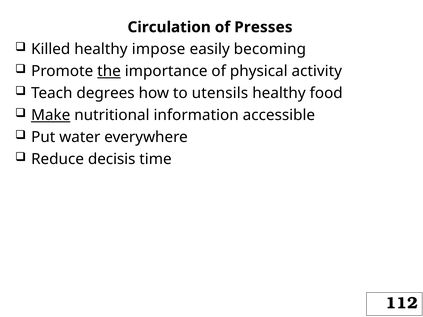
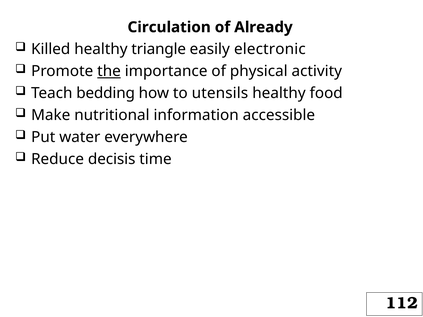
Presses: Presses -> Already
impose: impose -> triangle
becoming: becoming -> electronic
degrees: degrees -> bedding
Make underline: present -> none
